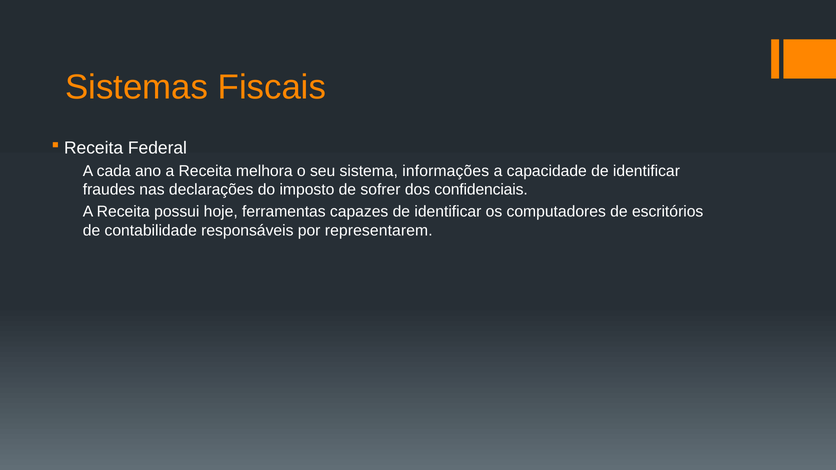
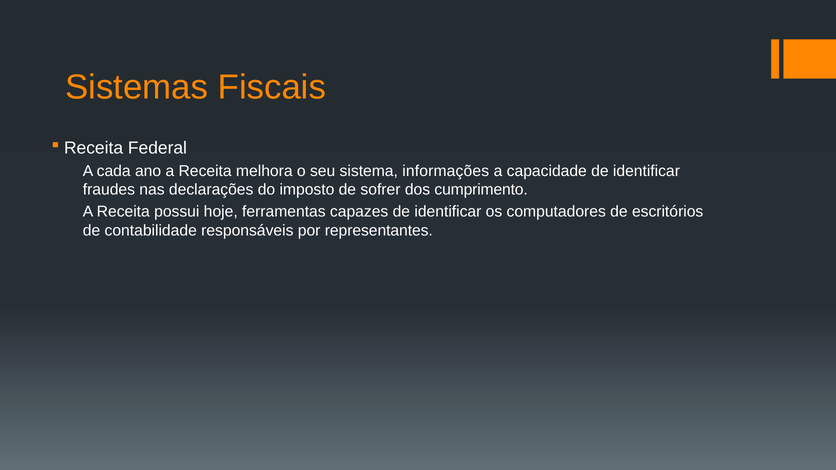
confidenciais: confidenciais -> cumprimento
representarem: representarem -> representantes
